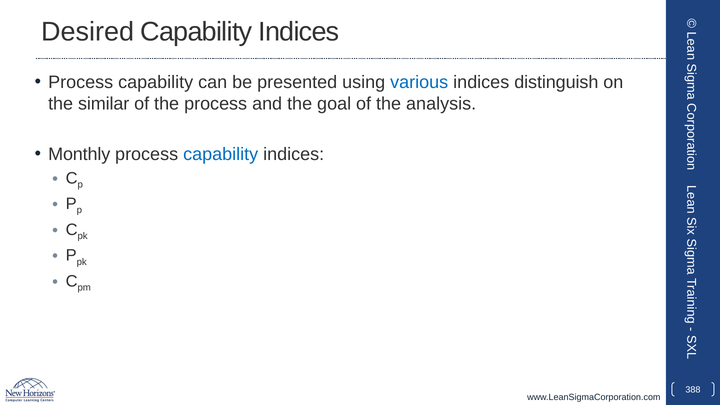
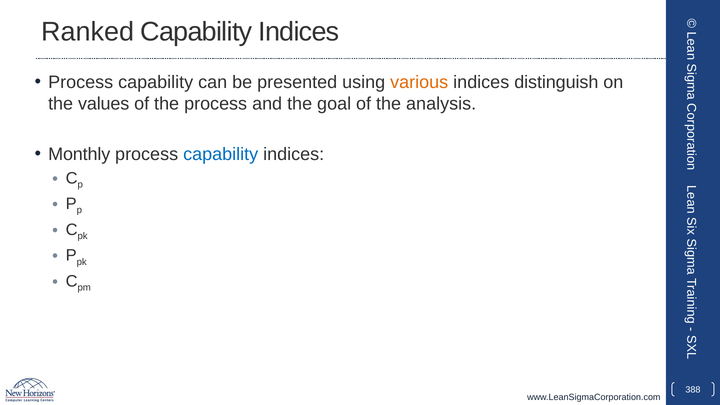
Desired: Desired -> Ranked
various colour: blue -> orange
similar: similar -> values
